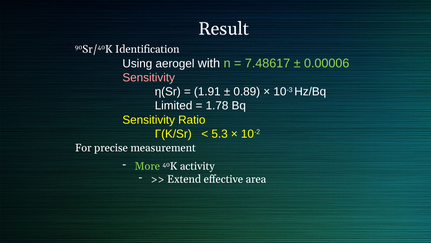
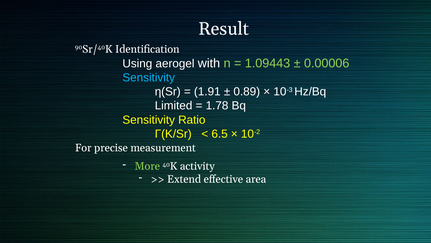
7.48617: 7.48617 -> 1.09443
Sensitivity at (149, 78) colour: pink -> light blue
5.3: 5.3 -> 6.5
